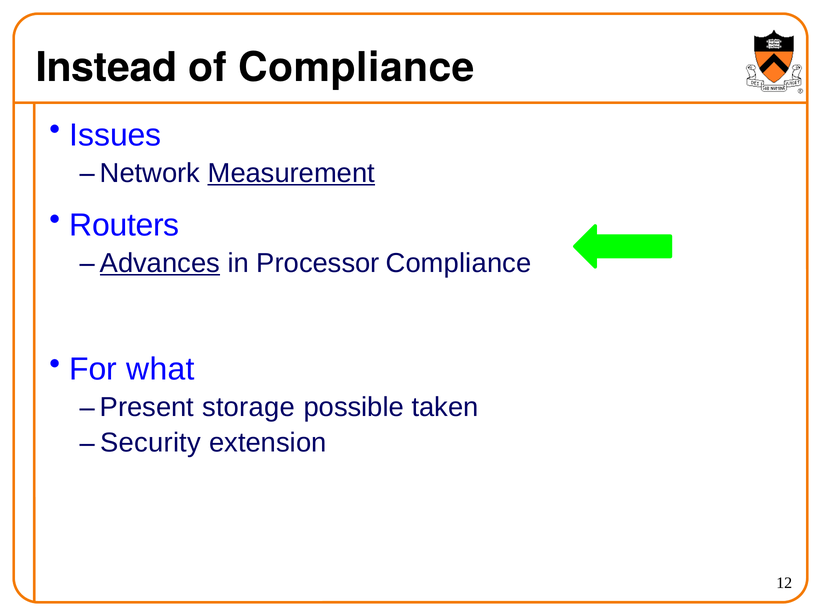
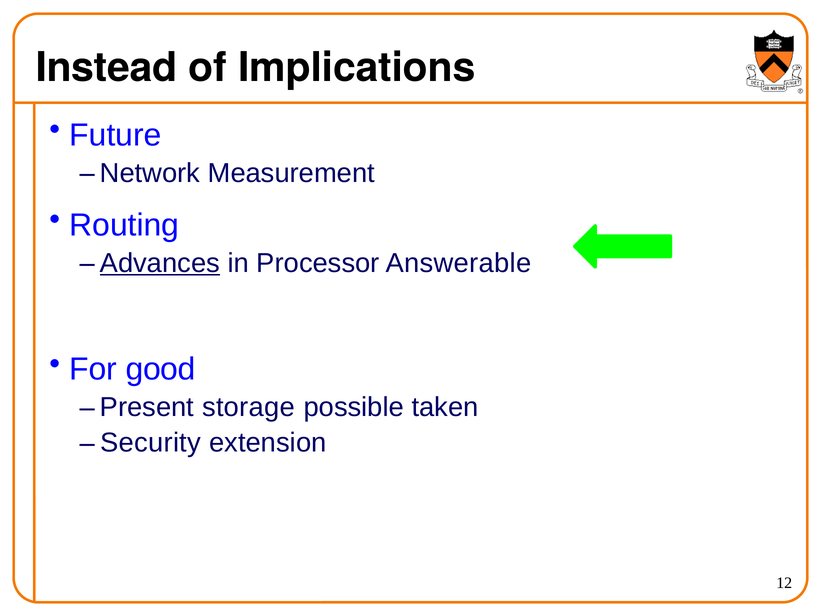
of Compliance: Compliance -> Implications
Issues: Issues -> Future
Measurement underline: present -> none
Routers: Routers -> Routing
Processor Compliance: Compliance -> Answerable
what: what -> good
